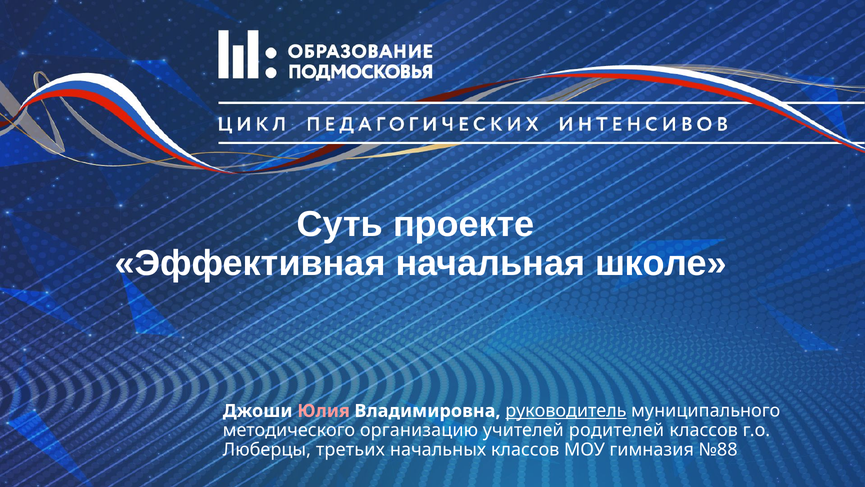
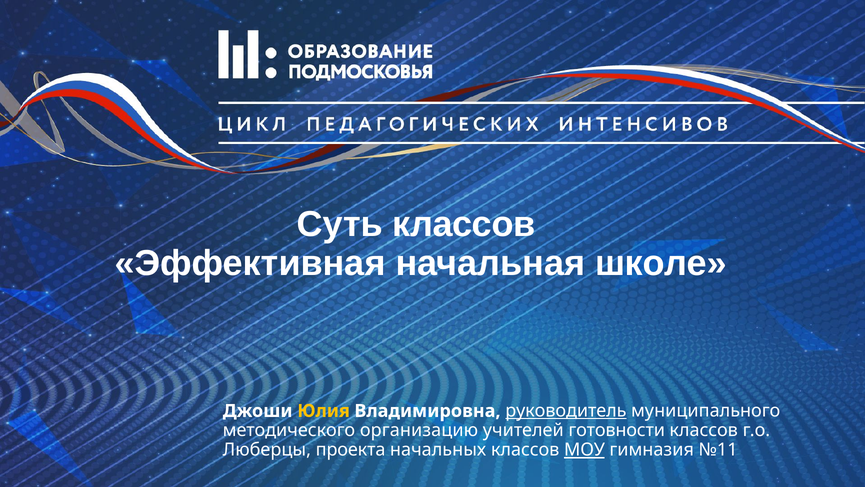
Суть проекте: проекте -> классов
Юлия colour: pink -> yellow
родителей: родителей -> готовности
третьих: третьих -> проекта
МОУ underline: none -> present
№88: №88 -> №11
